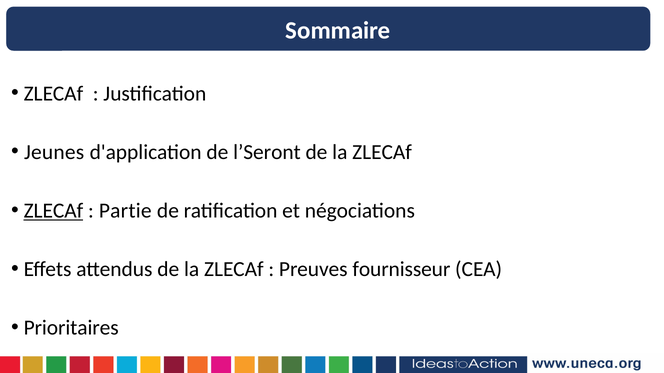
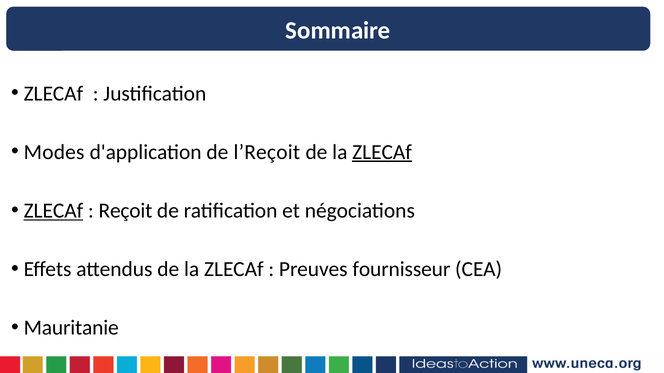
Jeunes: Jeunes -> Modes
l’Seront: l’Seront -> l’Reçoit
ZLECAf at (382, 152) underline: none -> present
Partie: Partie -> Reçoit
Prioritaires: Prioritaires -> Mauritanie
